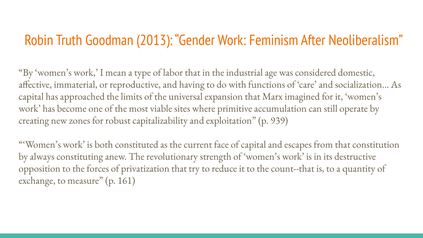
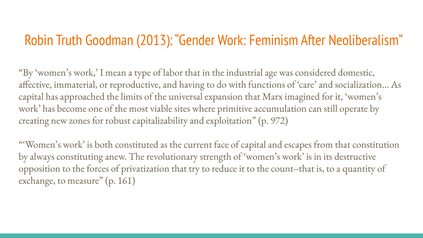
939: 939 -> 972
